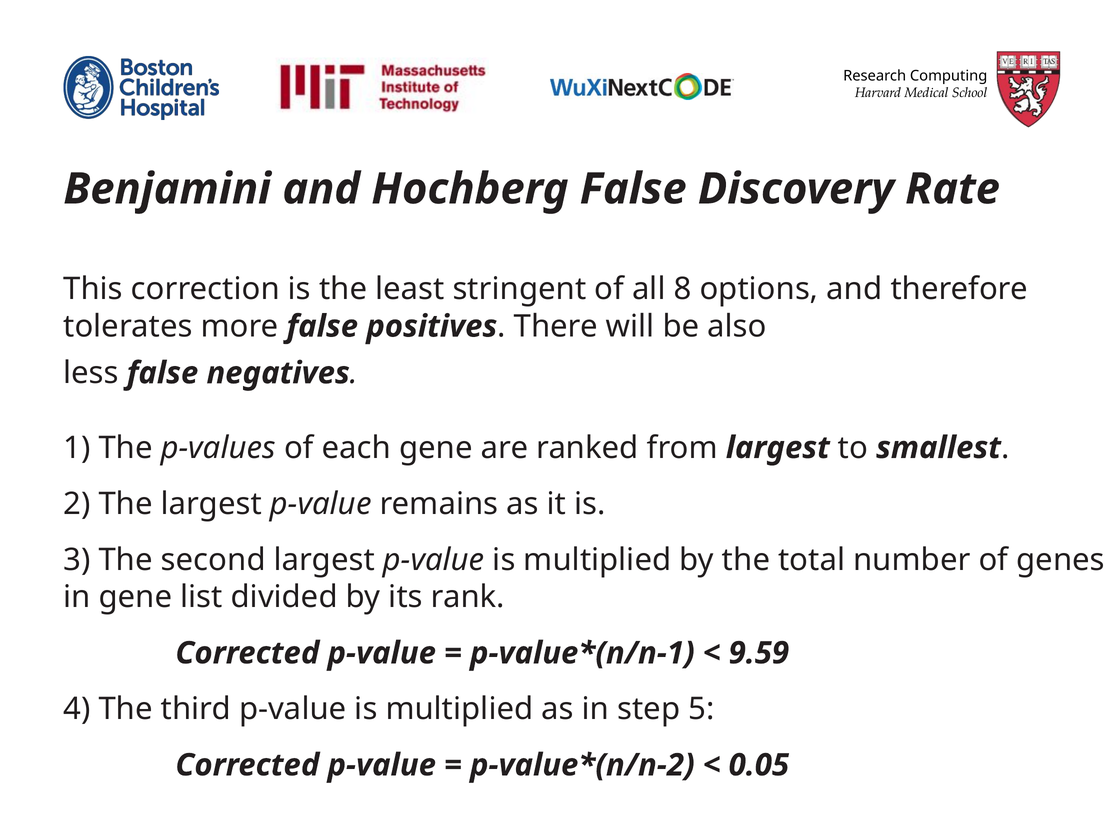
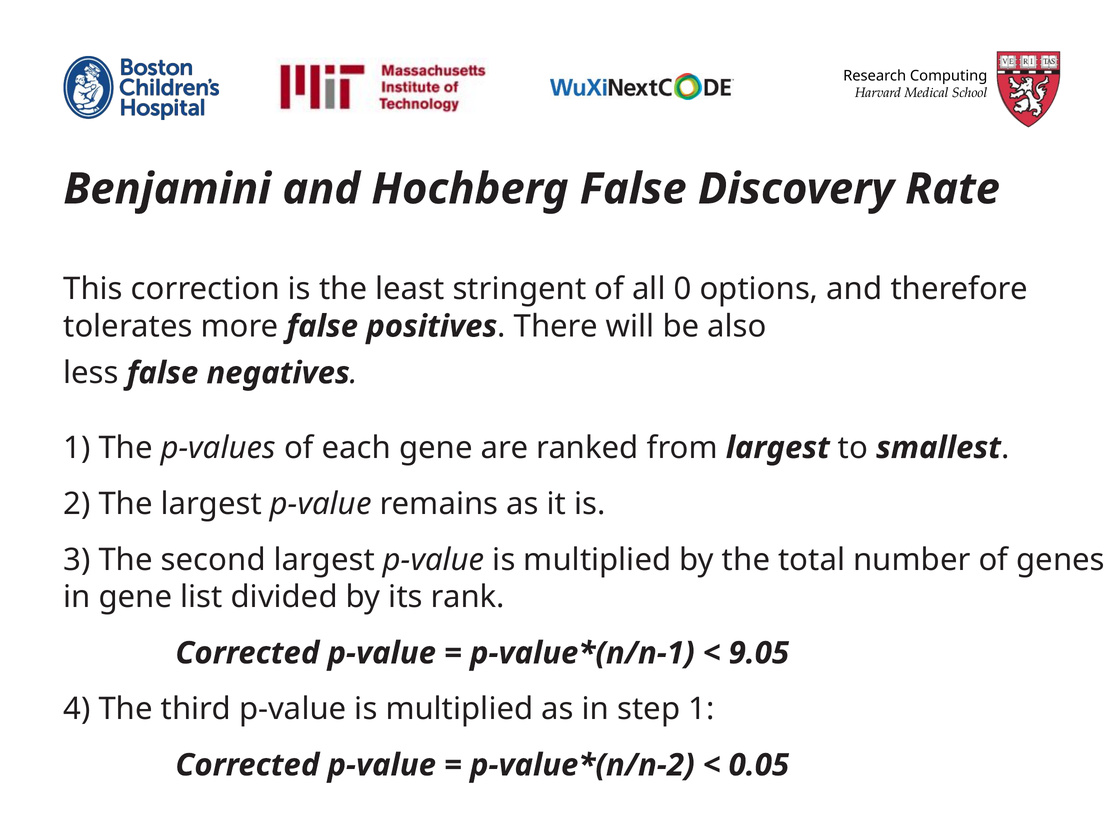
8: 8 -> 0
9.59: 9.59 -> 9.05
step 5: 5 -> 1
